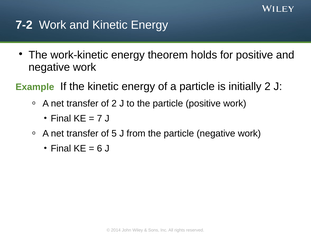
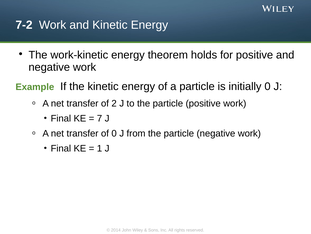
initially 2: 2 -> 0
of 5: 5 -> 0
6: 6 -> 1
